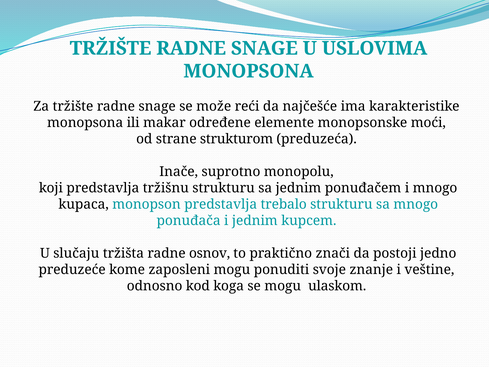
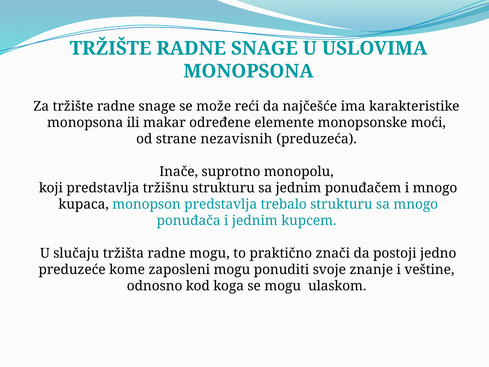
strukturom: strukturom -> nezavisnih
radne osnov: osnov -> mogu
